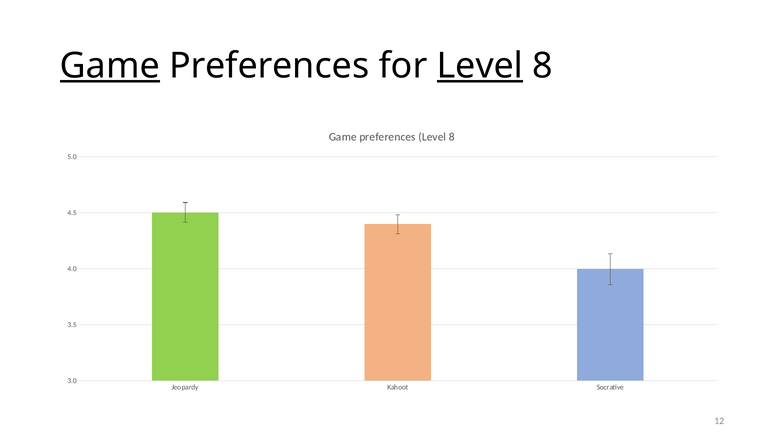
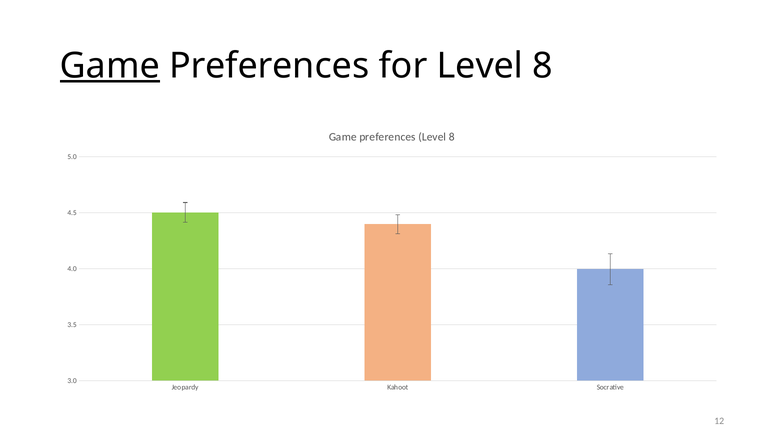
Level at (480, 66) underline: present -> none
